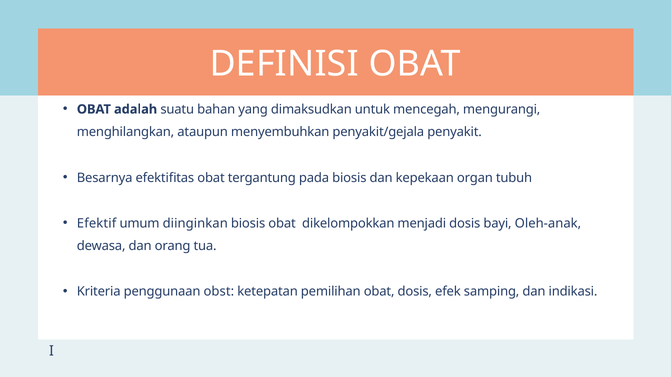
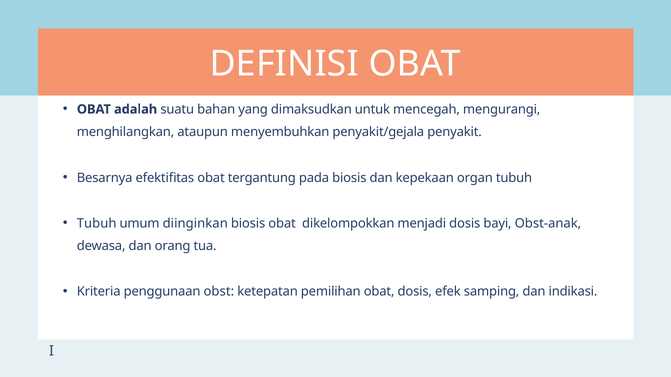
Efektif at (97, 224): Efektif -> Tubuh
Oleh-anak: Oleh-anak -> Obst-anak
